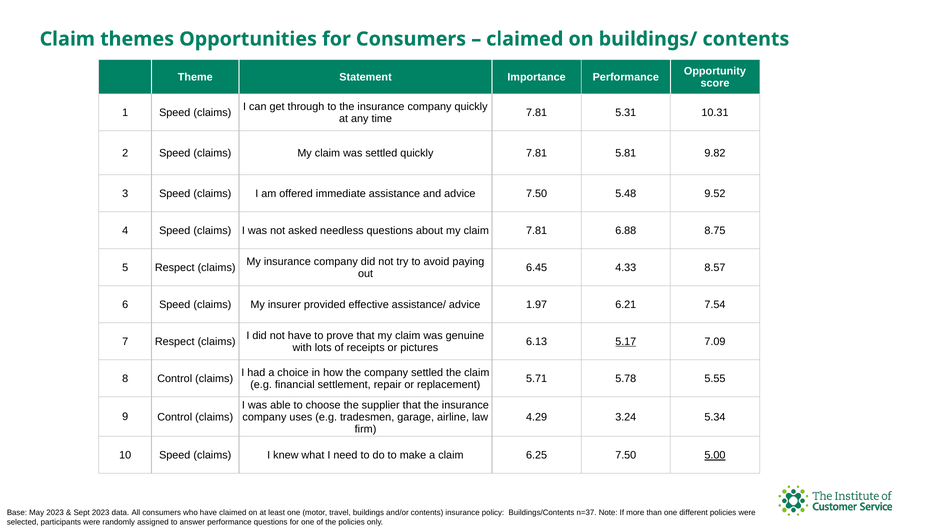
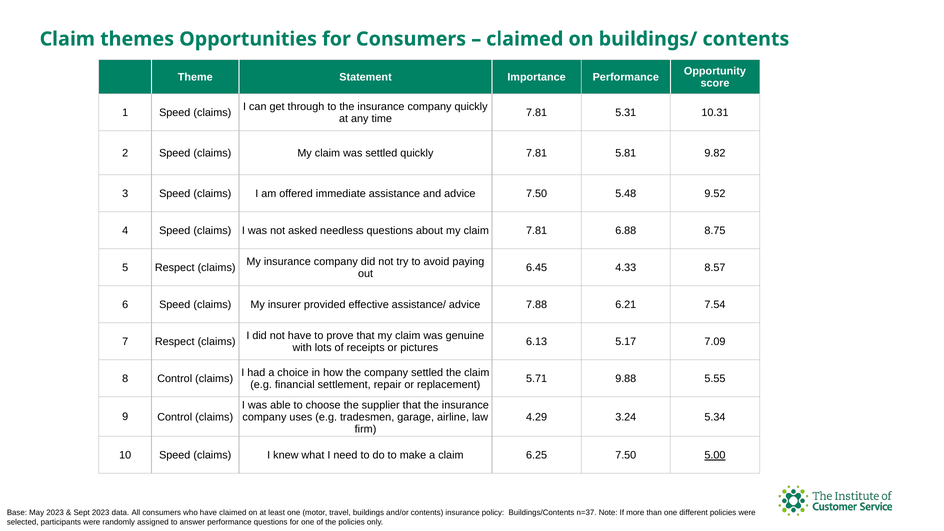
1.97: 1.97 -> 7.88
5.17 underline: present -> none
5.78: 5.78 -> 9.88
